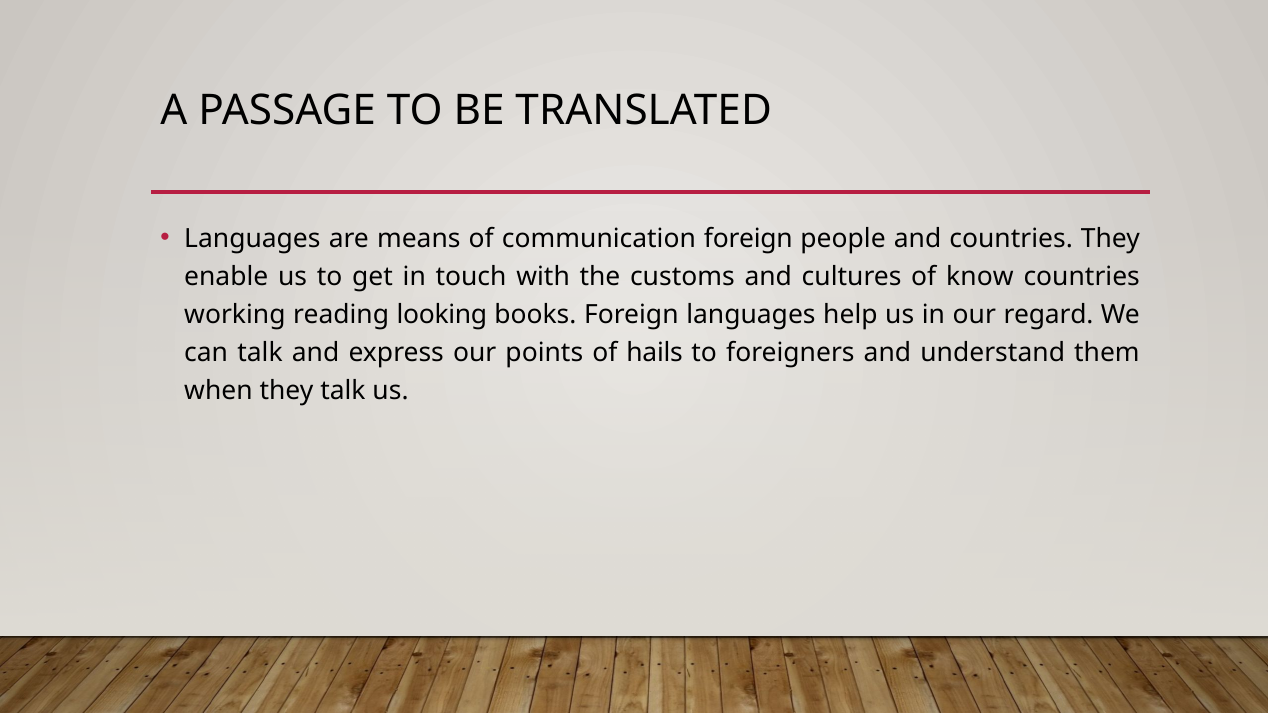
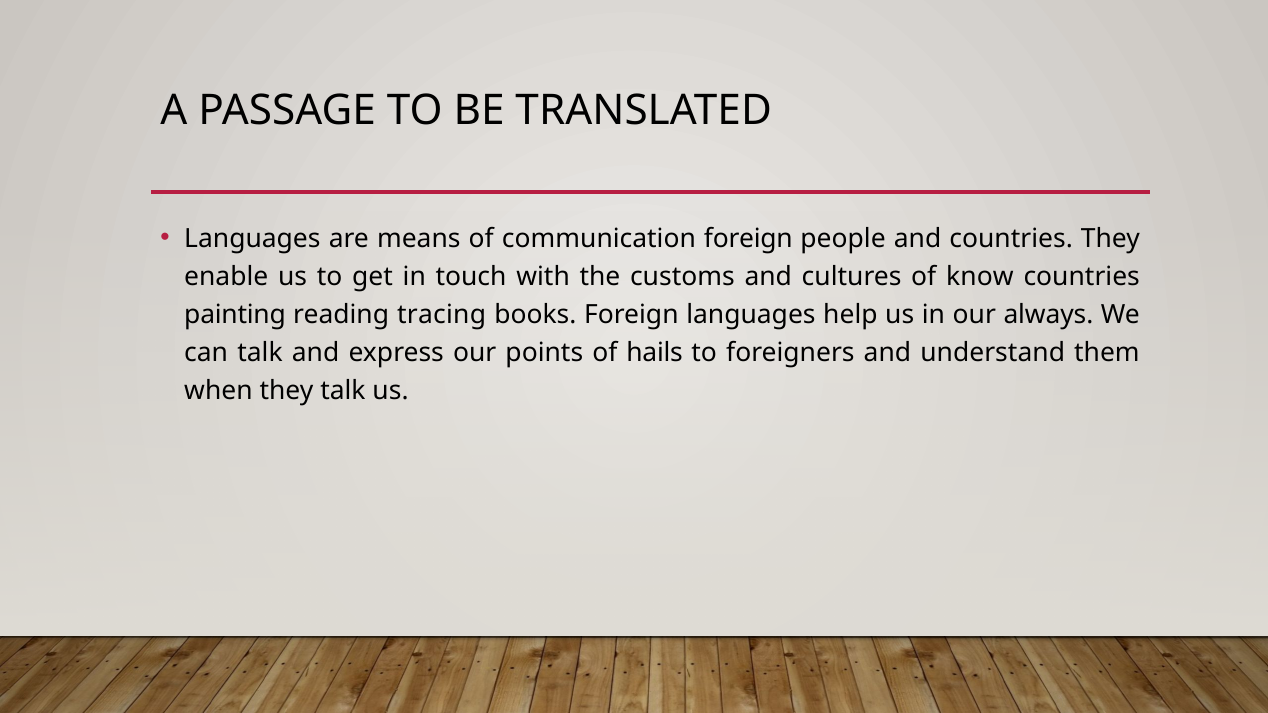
working: working -> painting
looking: looking -> tracing
regard: regard -> always
